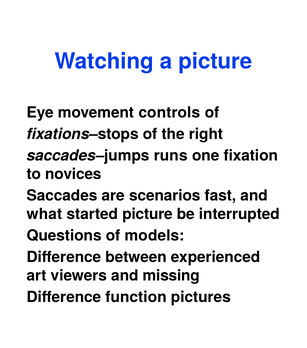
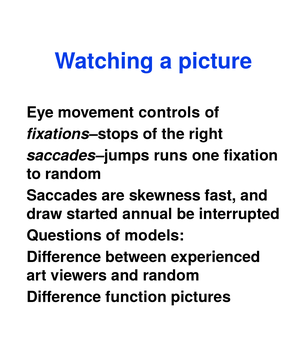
to novices: novices -> random
scenarios: scenarios -> skewness
what: what -> draw
started picture: picture -> annual
and missing: missing -> random
